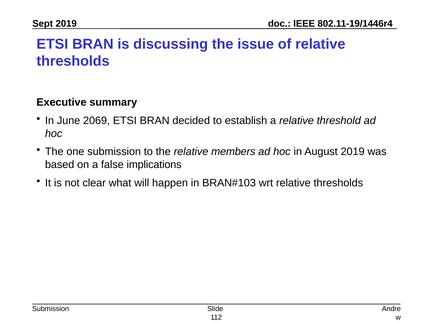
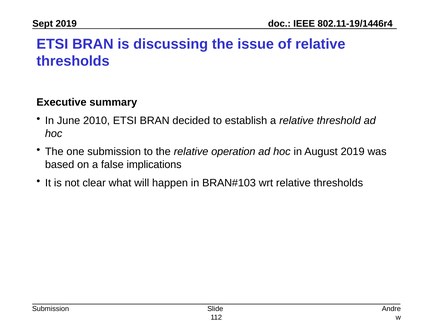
2069: 2069 -> 2010
members: members -> operation
